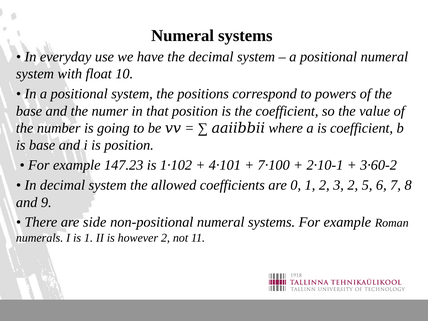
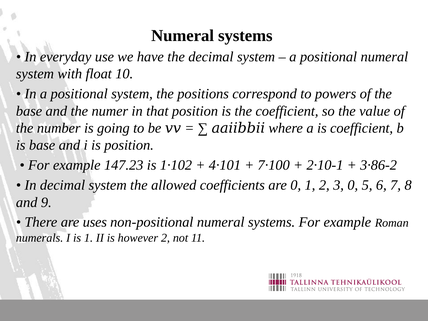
3·60-2: 3·60-2 -> 3·86-2
3 2: 2 -> 0
side: side -> uses
